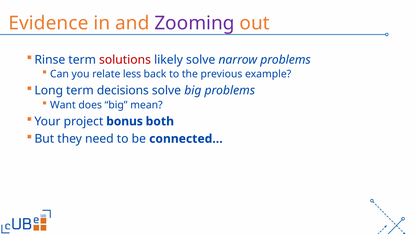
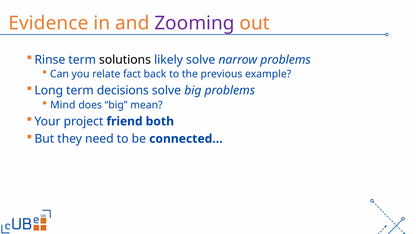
solutions colour: red -> black
less: less -> fact
Want: Want -> Mind
bonus: bonus -> friend
